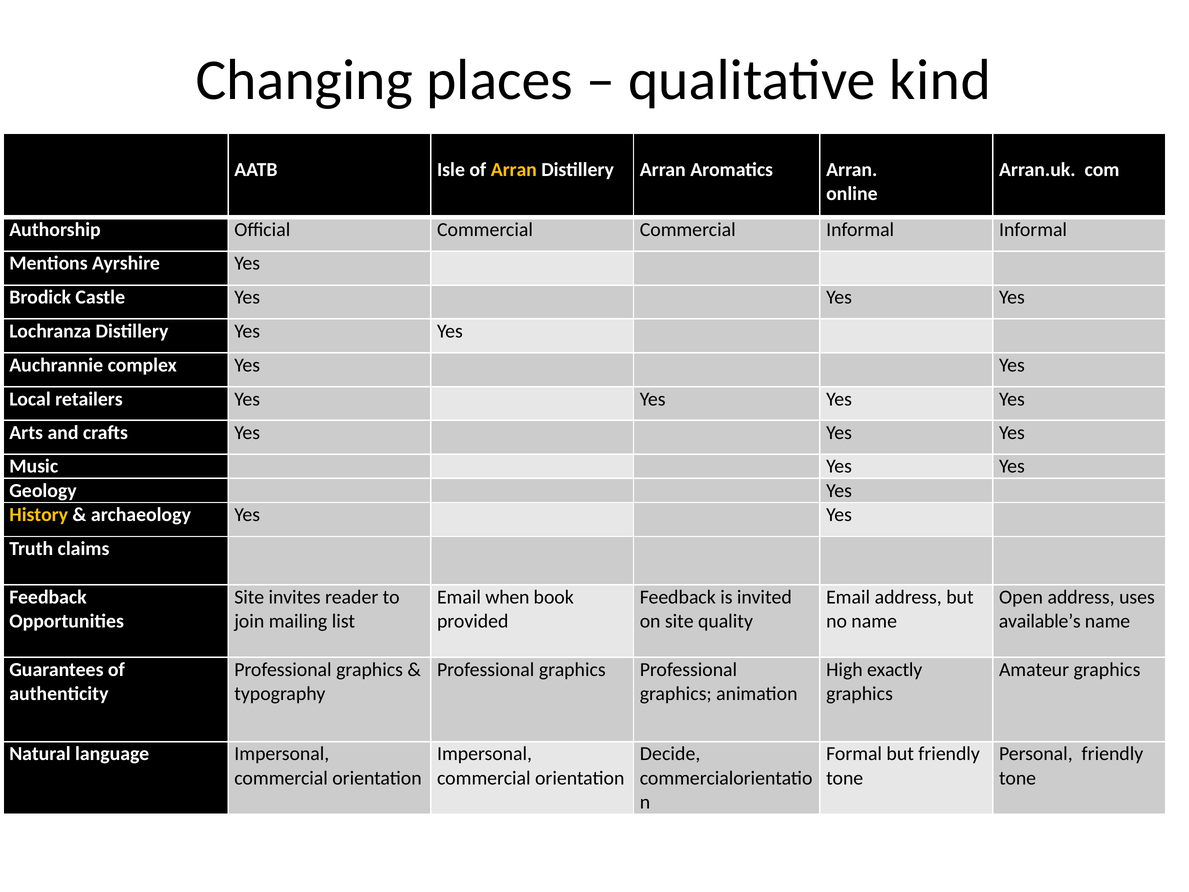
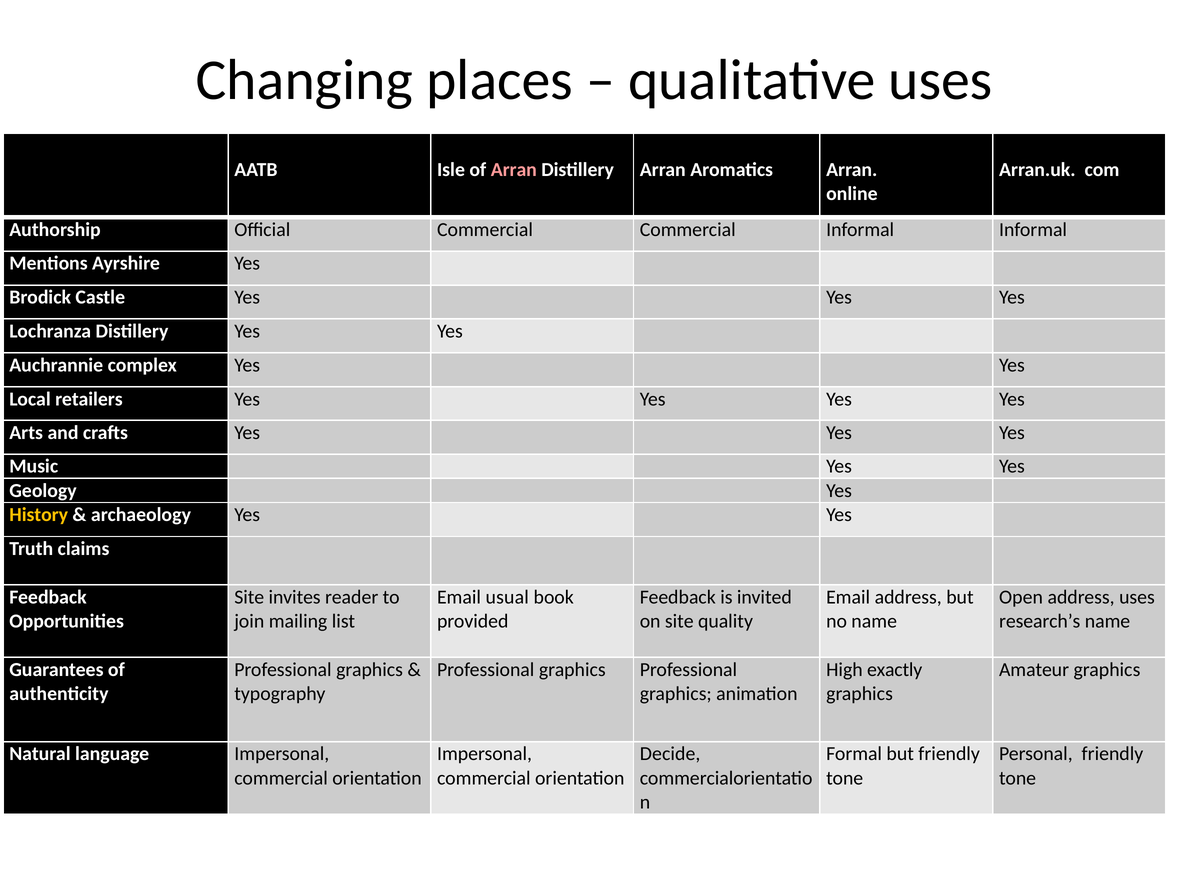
qualitative kind: kind -> uses
Arran at (514, 170) colour: yellow -> pink
when: when -> usual
available’s: available’s -> research’s
